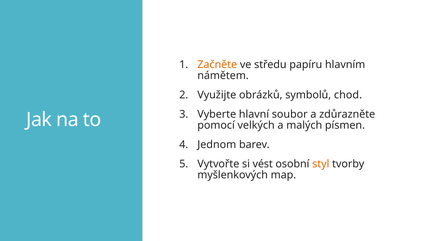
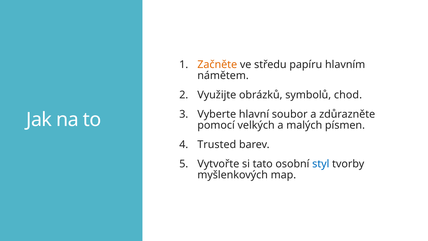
Jednom: Jednom -> Trusted
vést: vést -> tato
styl colour: orange -> blue
